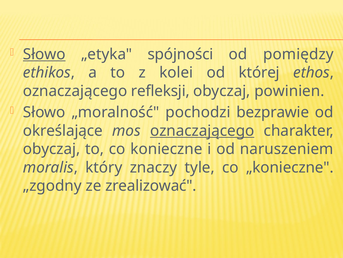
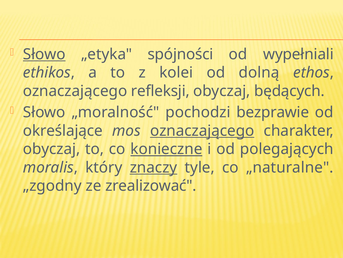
pomiędzy: pomiędzy -> wypełniali
której: której -> dolną
powinien: powinien -> będących
konieczne underline: none -> present
naruszeniem: naruszeniem -> polegających
znaczy underline: none -> present
„konieczne: „konieczne -> „naturalne
